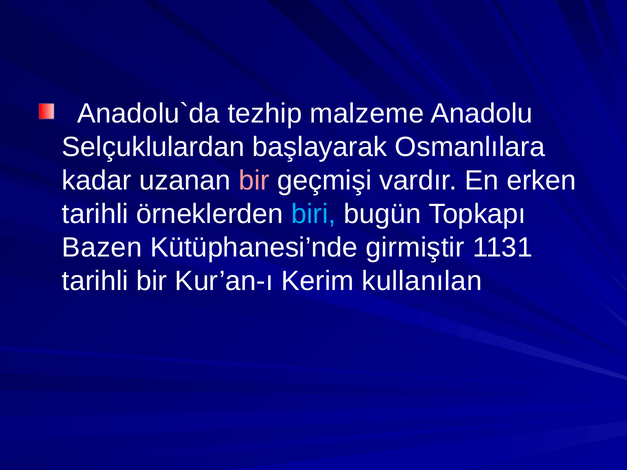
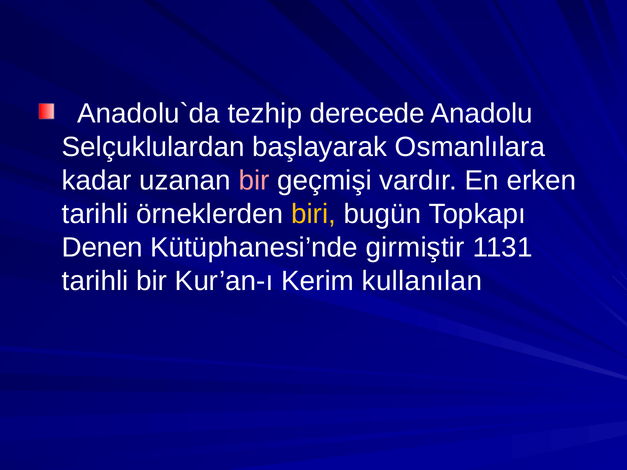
malzeme: malzeme -> derecede
biri colour: light blue -> yellow
Bazen: Bazen -> Denen
